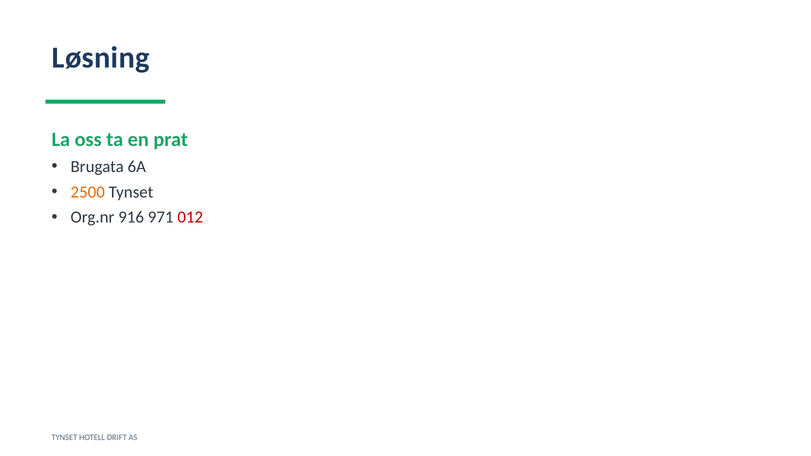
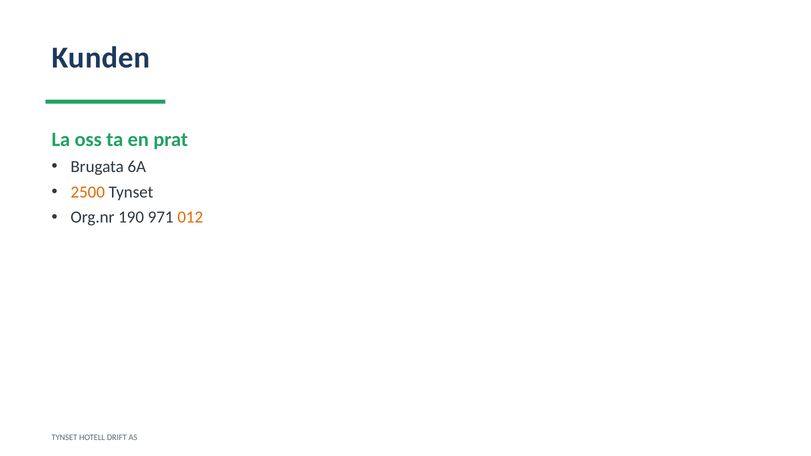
Løsning: Løsning -> Kunden
916: 916 -> 190
012 colour: red -> orange
